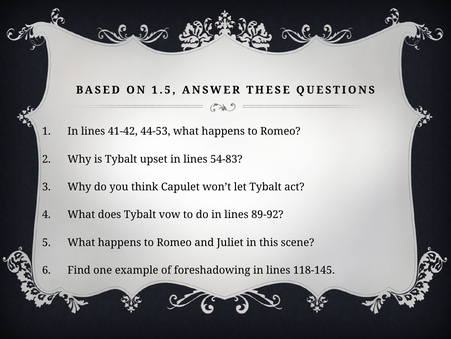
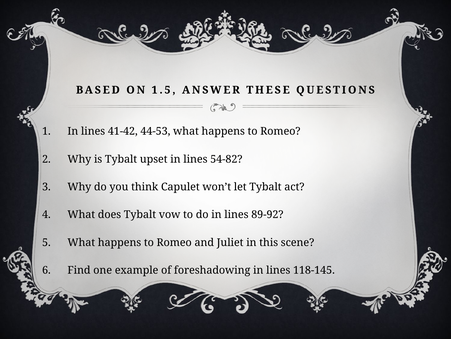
54-83: 54-83 -> 54-82
